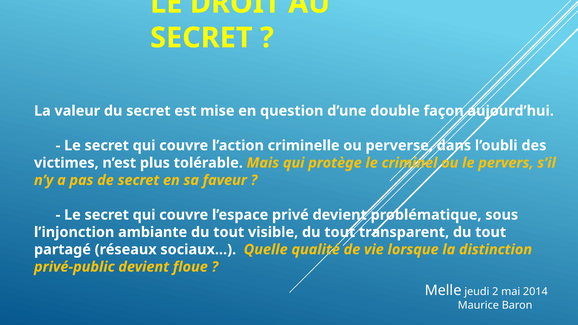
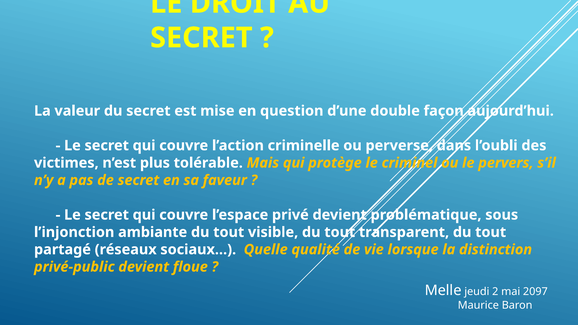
2014: 2014 -> 2097
